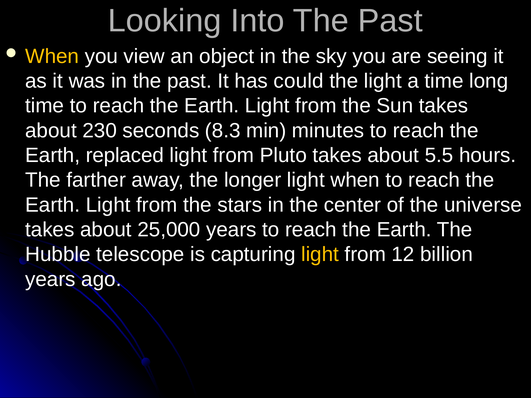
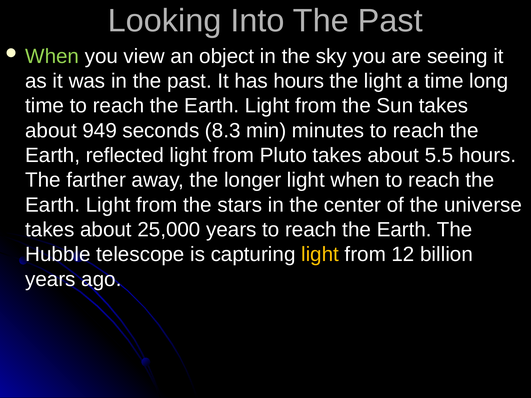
When at (52, 56) colour: yellow -> light green
has could: could -> hours
230: 230 -> 949
replaced: replaced -> reflected
